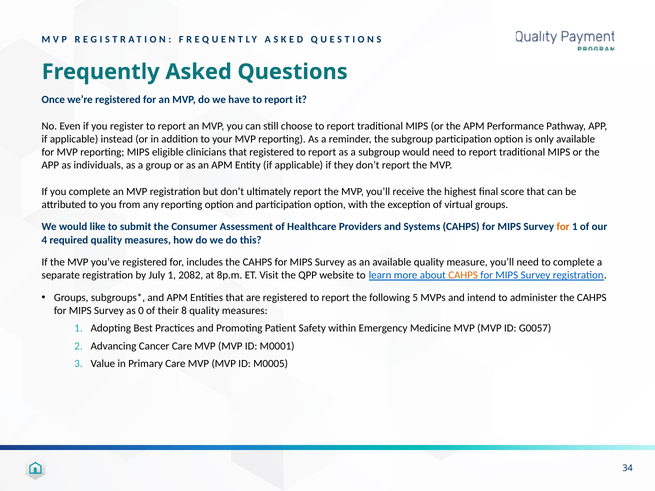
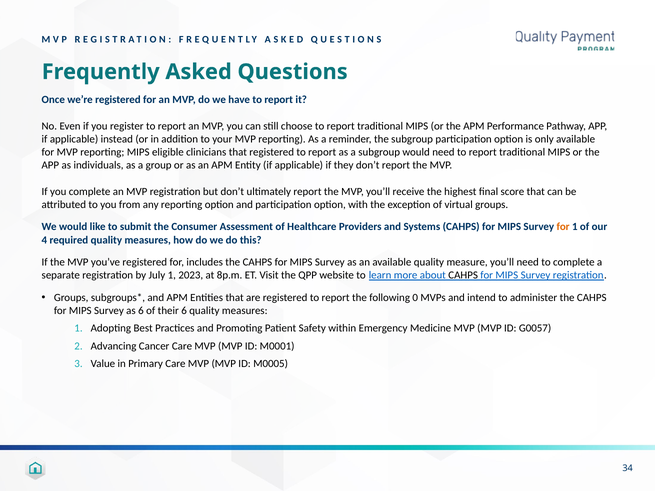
2082: 2082 -> 2023
CAHPS at (463, 275) colour: orange -> black
5: 5 -> 0
as 0: 0 -> 6
their 8: 8 -> 6
